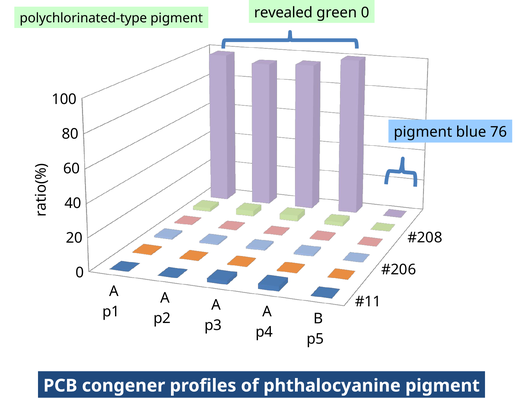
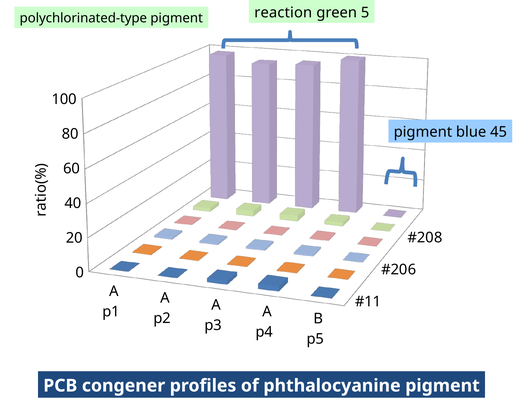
revealed: revealed -> reaction
green 0: 0 -> 5
76: 76 -> 45
